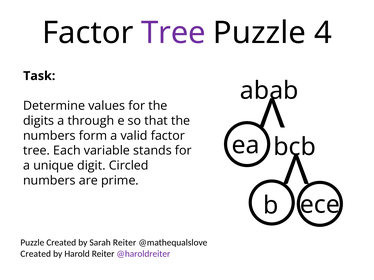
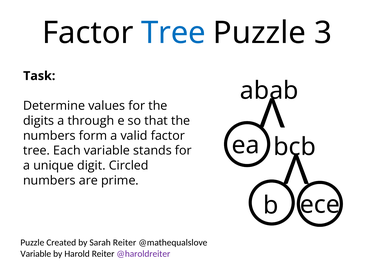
Tree at (173, 33) colour: purple -> blue
4: 4 -> 3
Created at (36, 254): Created -> Variable
